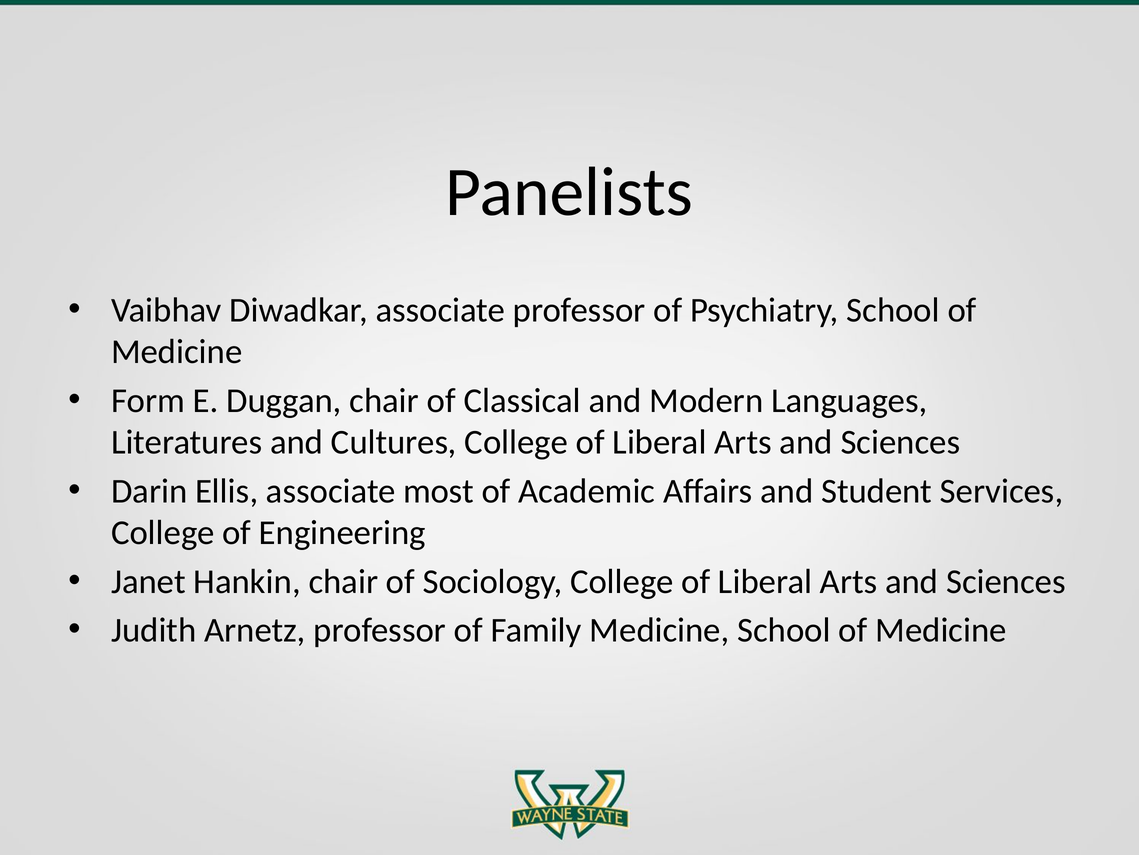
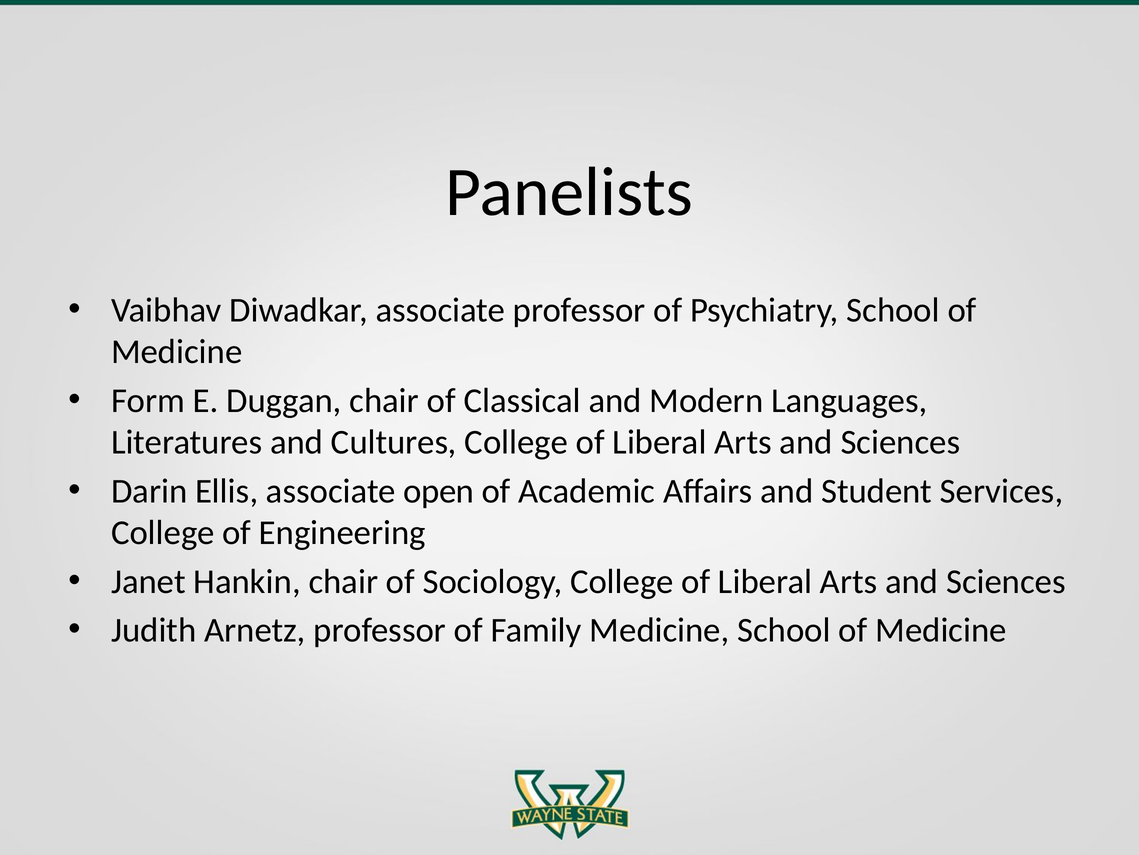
most: most -> open
